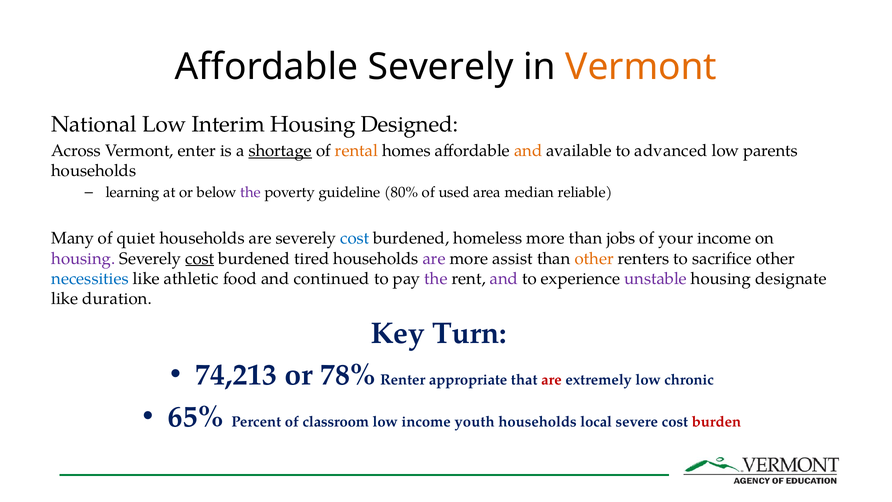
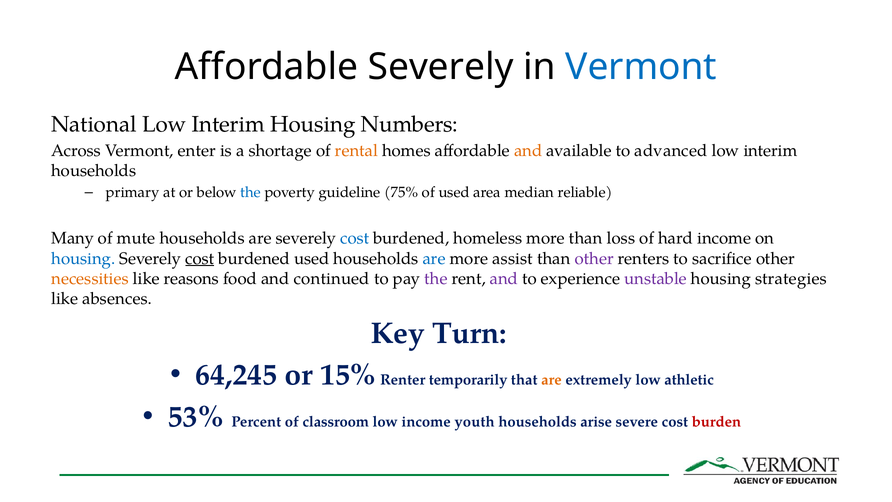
Vermont at (641, 67) colour: orange -> blue
Designed: Designed -> Numbers
shortage underline: present -> none
parents at (771, 151): parents -> interim
learning: learning -> primary
the at (250, 192) colour: purple -> blue
80%: 80% -> 75%
quiet: quiet -> mute
jobs: jobs -> loss
your: your -> hard
housing at (83, 258) colour: purple -> blue
burdened tired: tired -> used
are at (434, 258) colour: purple -> blue
other at (594, 258) colour: orange -> purple
necessities colour: blue -> orange
athletic: athletic -> reasons
designate: designate -> strategies
duration: duration -> absences
74,213: 74,213 -> 64,245
78%: 78% -> 15%
appropriate: appropriate -> temporarily
are at (551, 380) colour: red -> orange
chronic: chronic -> athletic
65%: 65% -> 53%
local: local -> arise
